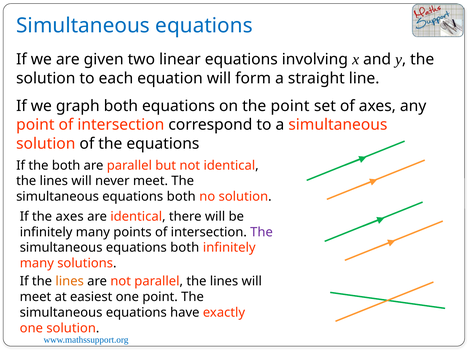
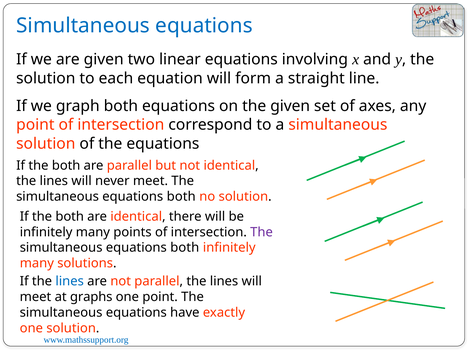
the point: point -> given
axes at (70, 216): axes -> both
lines at (70, 281) colour: orange -> blue
easiest: easiest -> graphs
